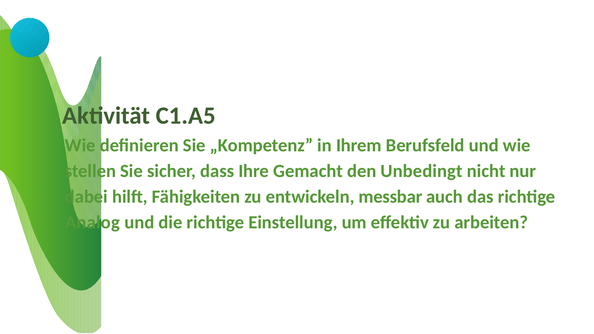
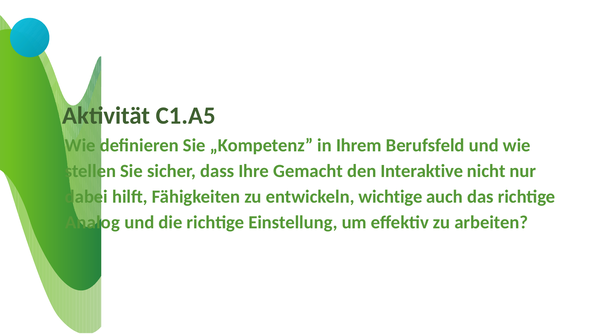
Unbedingt: Unbedingt -> Interaktive
messbar: messbar -> wichtige
